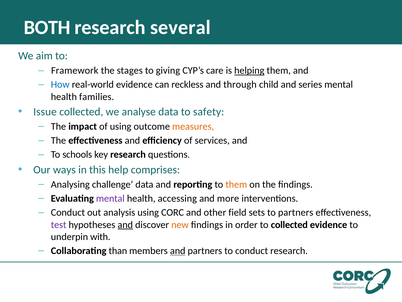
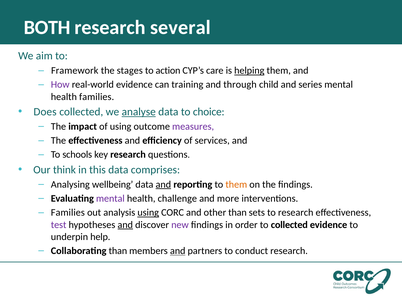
giving: giving -> action
How colour: blue -> purple
reckless: reckless -> training
Issue: Issue -> Does
analyse underline: none -> present
safety: safety -> choice
measures colour: orange -> purple
ways: ways -> think
this help: help -> data
challenge: challenge -> wellbeing
and at (163, 184) underline: none -> present
accessing: accessing -> challenge
Conduct at (68, 212): Conduct -> Families
using at (148, 212) underline: none -> present
other field: field -> than
to partners: partners -> research
new colour: orange -> purple
with: with -> help
